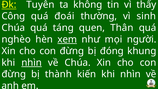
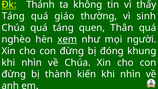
Tuyên: Tuyên -> Thánh
Công at (13, 16): Công -> Táng
đoái: đoái -> giáo
nhìn at (32, 62) underline: present -> none
